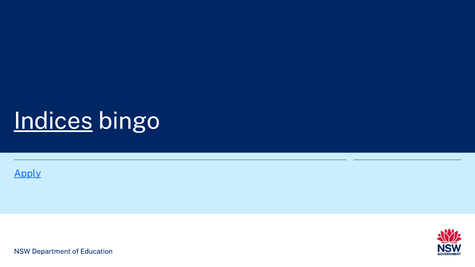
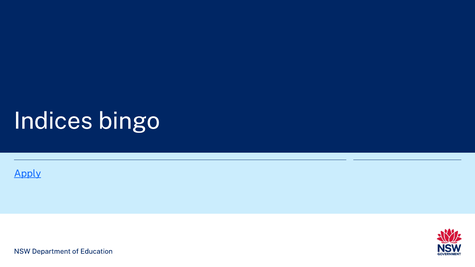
Indices underline: present -> none
